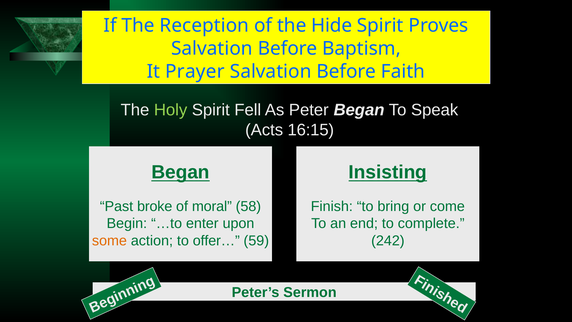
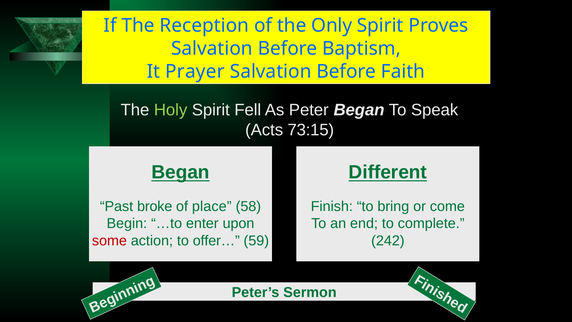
Hide: Hide -> Only
16:15: 16:15 -> 73:15
Insisting: Insisting -> Different
moral: moral -> place
some colour: orange -> red
